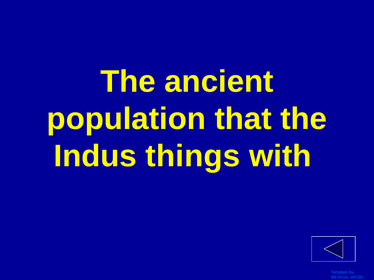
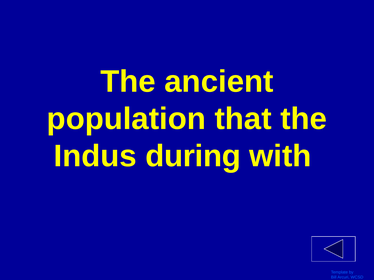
things: things -> during
